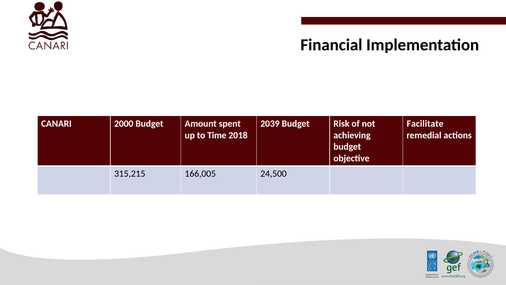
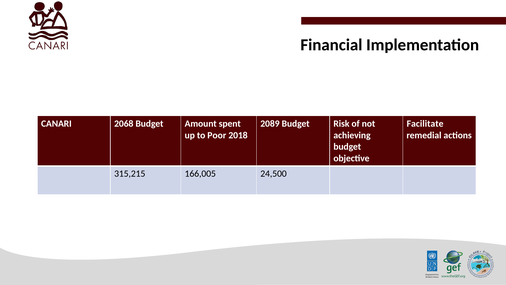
2000: 2000 -> 2068
2039: 2039 -> 2089
Time: Time -> Poor
